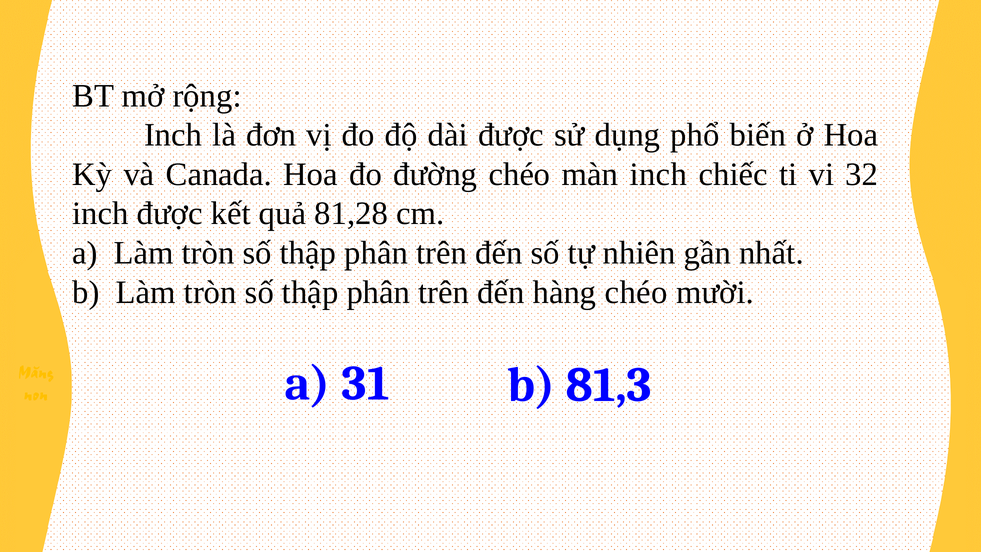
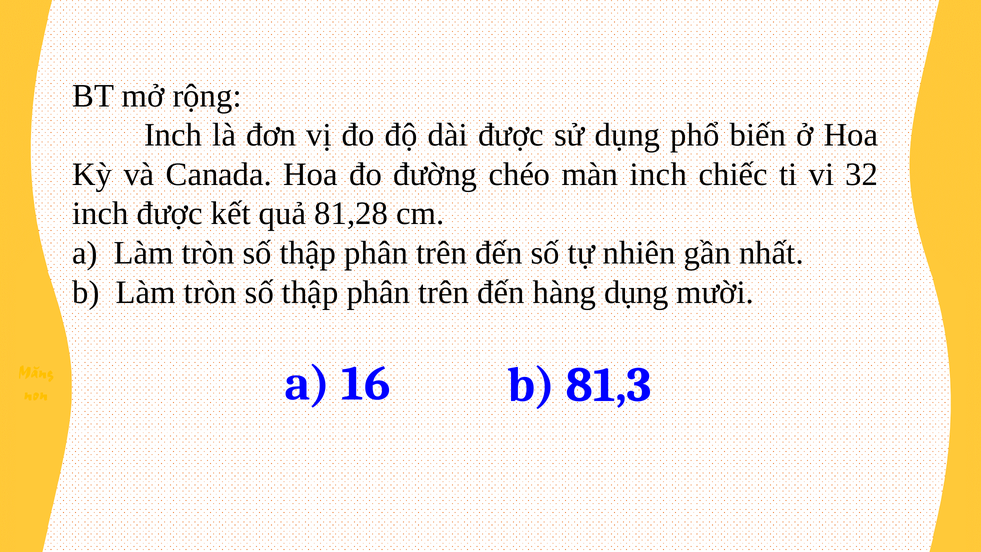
hàng chéo: chéo -> dụng
31: 31 -> 16
